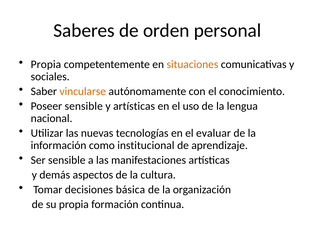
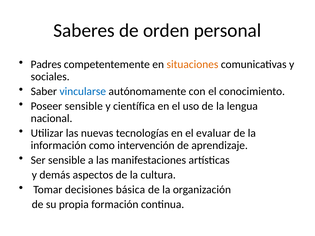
Propia at (46, 64): Propia -> Padres
vincularse colour: orange -> blue
y artísticas: artísticas -> científica
institucional: institucional -> intervención
